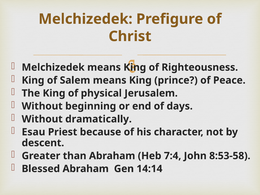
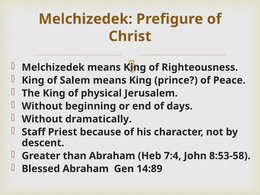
Esau: Esau -> Staff
14:14: 14:14 -> 14:89
